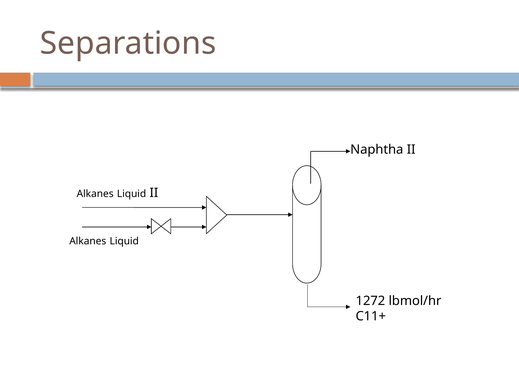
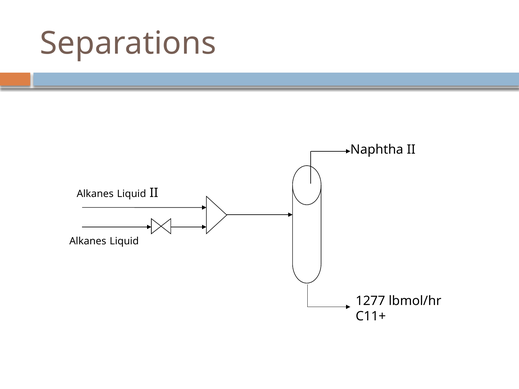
1272: 1272 -> 1277
